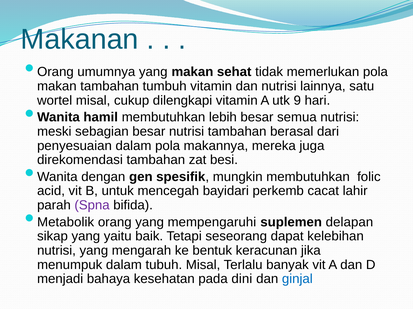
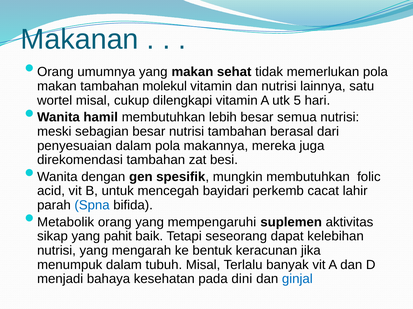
tumbuh: tumbuh -> molekul
9: 9 -> 5
Spna colour: purple -> blue
delapan: delapan -> aktivitas
yaitu: yaitu -> pahit
